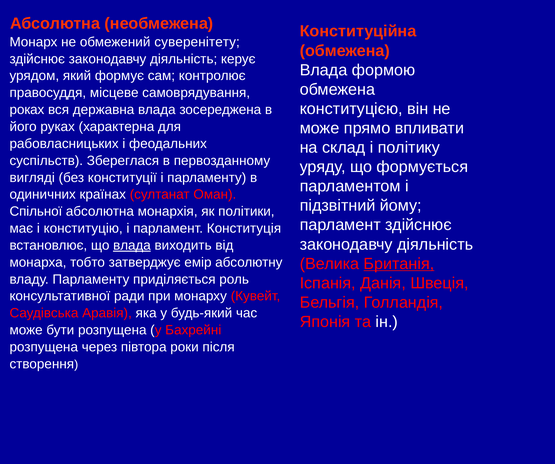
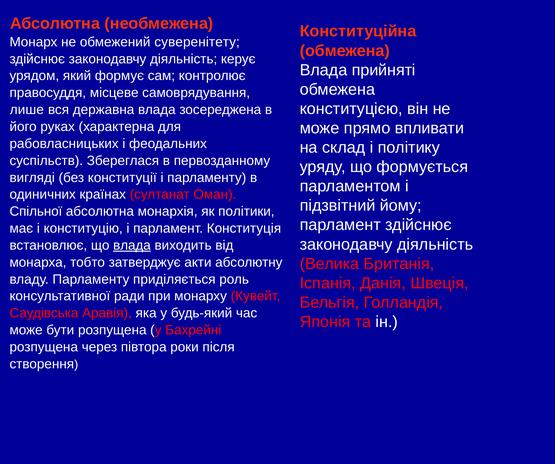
формою: формою -> прийняті
роках: роках -> лише
емір: емір -> акти
Британія underline: present -> none
